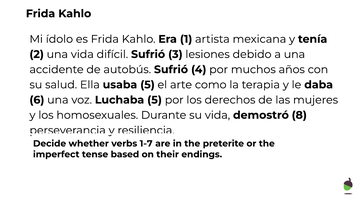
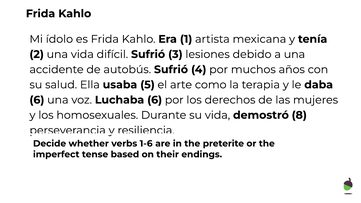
Luchaba 5: 5 -> 6
1-7: 1-7 -> 1-6
